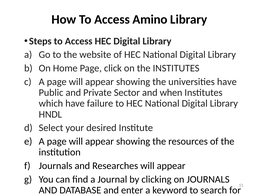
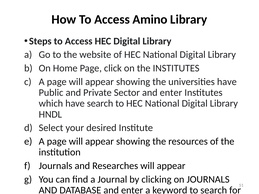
Sector and when: when -> enter
have failure: failure -> search
